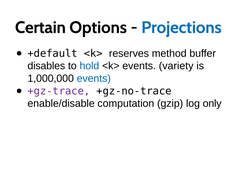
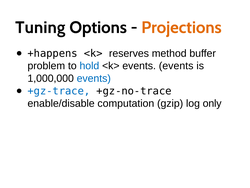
Certain: Certain -> Tuning
Projections colour: blue -> orange
+default: +default -> +happens
disables: disables -> problem
events variety: variety -> events
+gz-trace colour: purple -> blue
